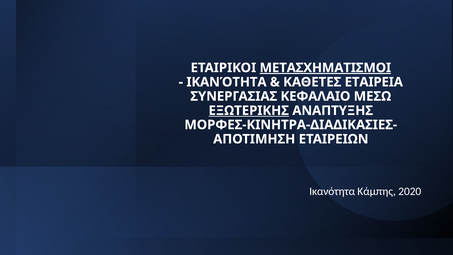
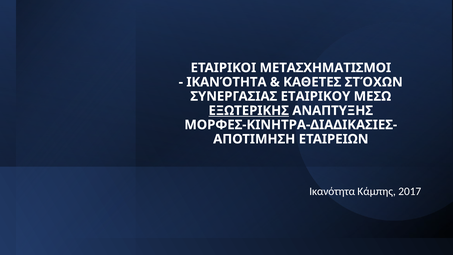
ΜΕΤΑΣΧΗΜΑΤΙΣΜΟΙ underline: present -> none
ΕΤΑΙΡΕΙΑ: ΕΤΑΙΡΕΙΑ -> ΣΤΌΧΩΝ
ΚΕΦΑΛΑΙΟ: ΚΕΦΑΛΑΙΟ -> ΕΤΑΙΡΙΚΟΥ
2020: 2020 -> 2017
